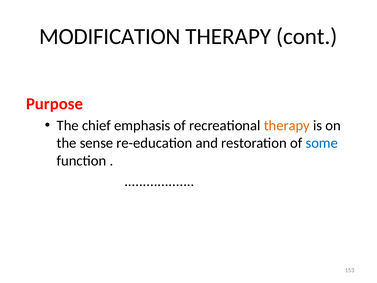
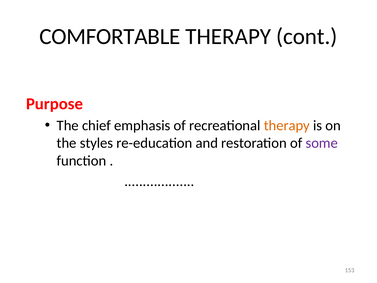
MODIFICATION: MODIFICATION -> COMFORTABLE
sense: sense -> styles
some colour: blue -> purple
